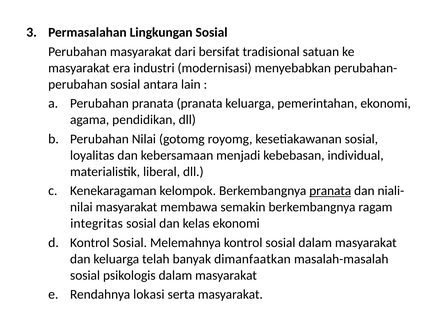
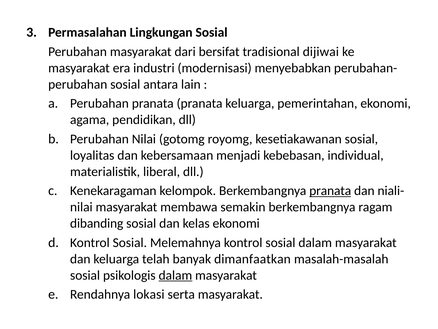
satuan: satuan -> dijiwai
integritas: integritas -> dibanding
dalam at (175, 275) underline: none -> present
